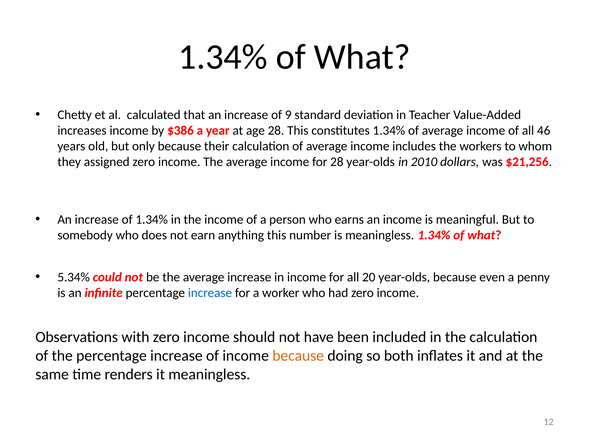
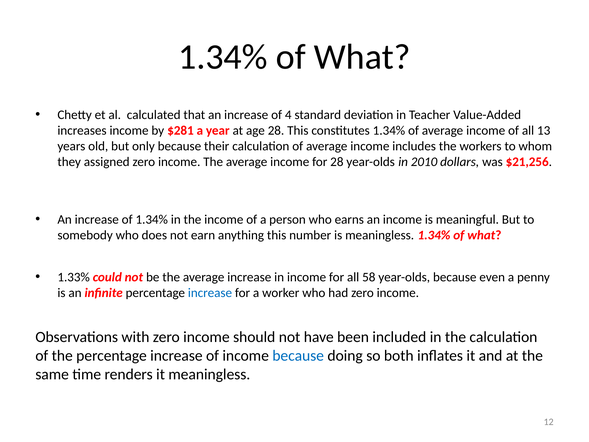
9: 9 -> 4
$386: $386 -> $281
46: 46 -> 13
5.34%: 5.34% -> 1.33%
20: 20 -> 58
because at (298, 356) colour: orange -> blue
